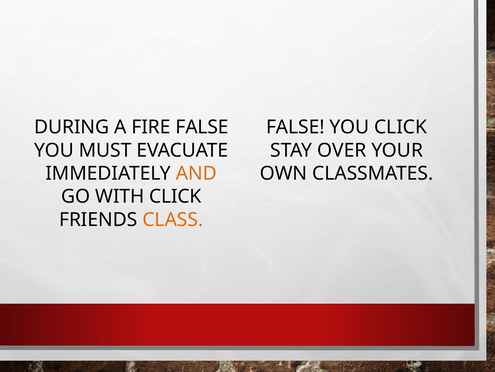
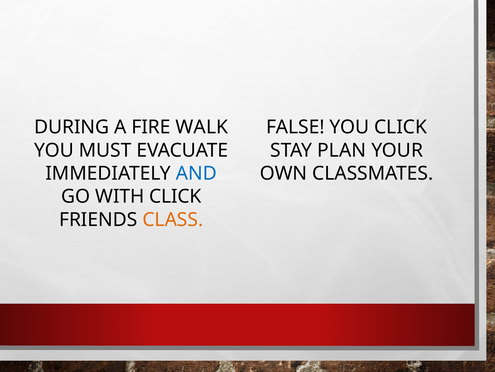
FIRE FALSE: FALSE -> WALK
OVER: OVER -> PLAN
AND colour: orange -> blue
